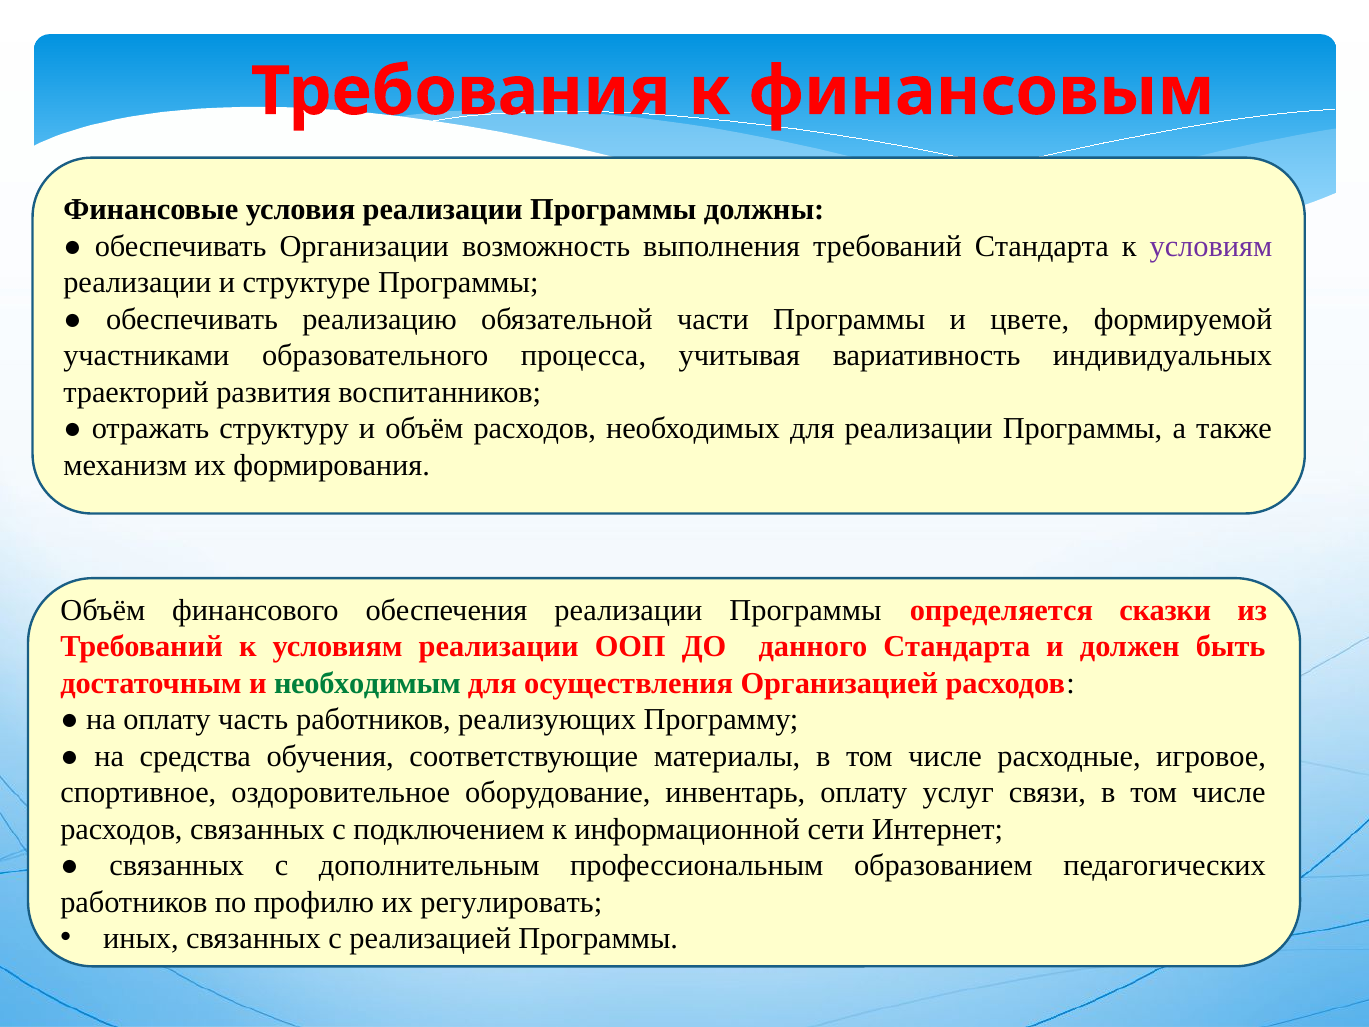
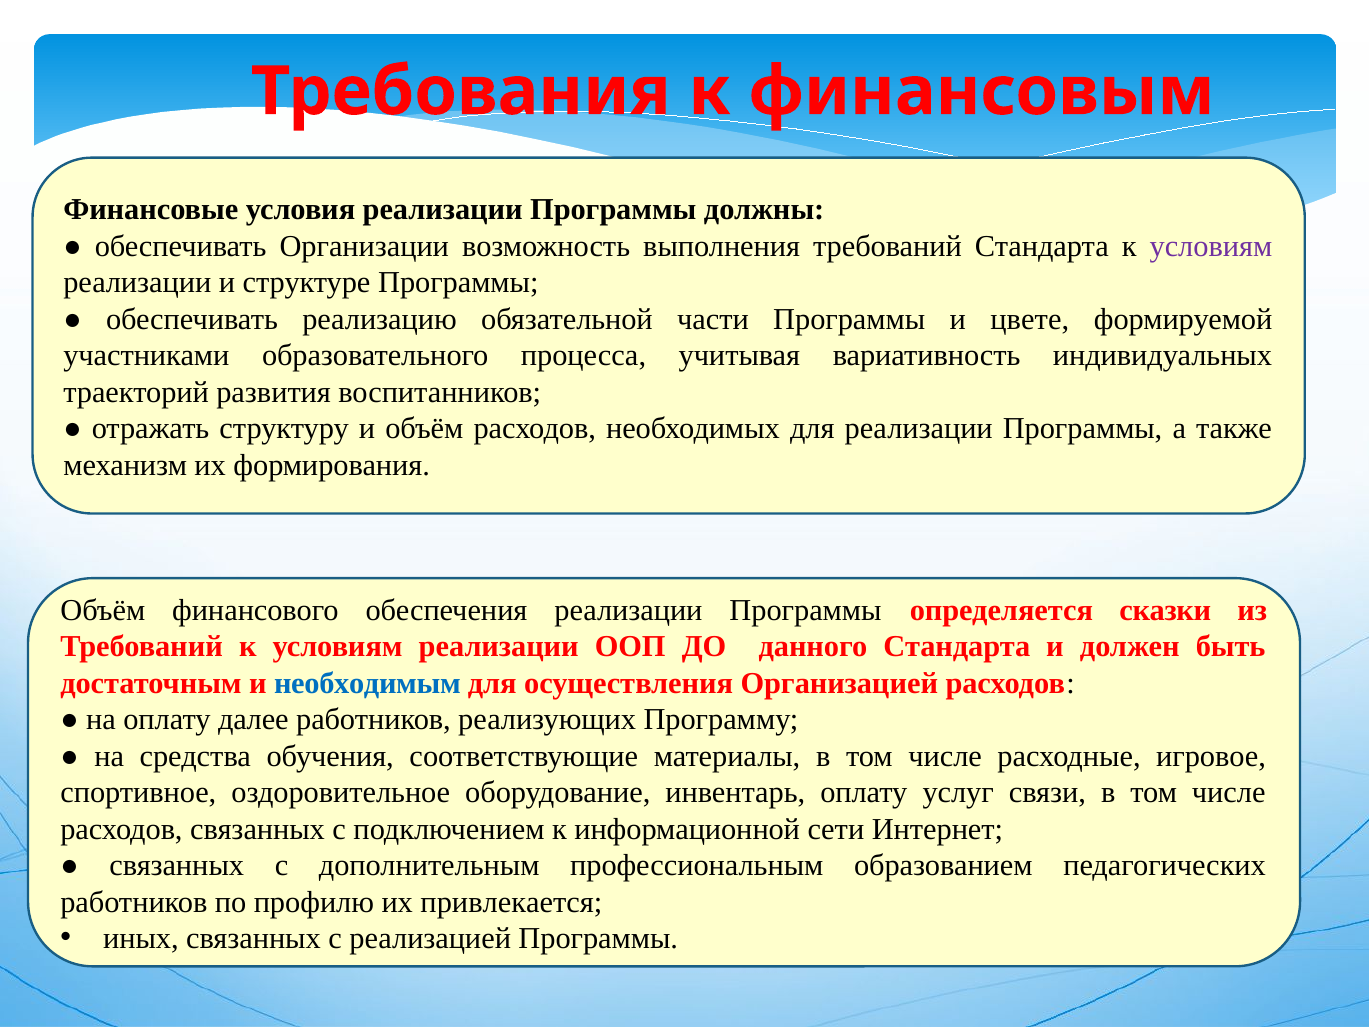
необходимым colour: green -> blue
часть: часть -> далее
регулировать: регулировать -> привлекается
